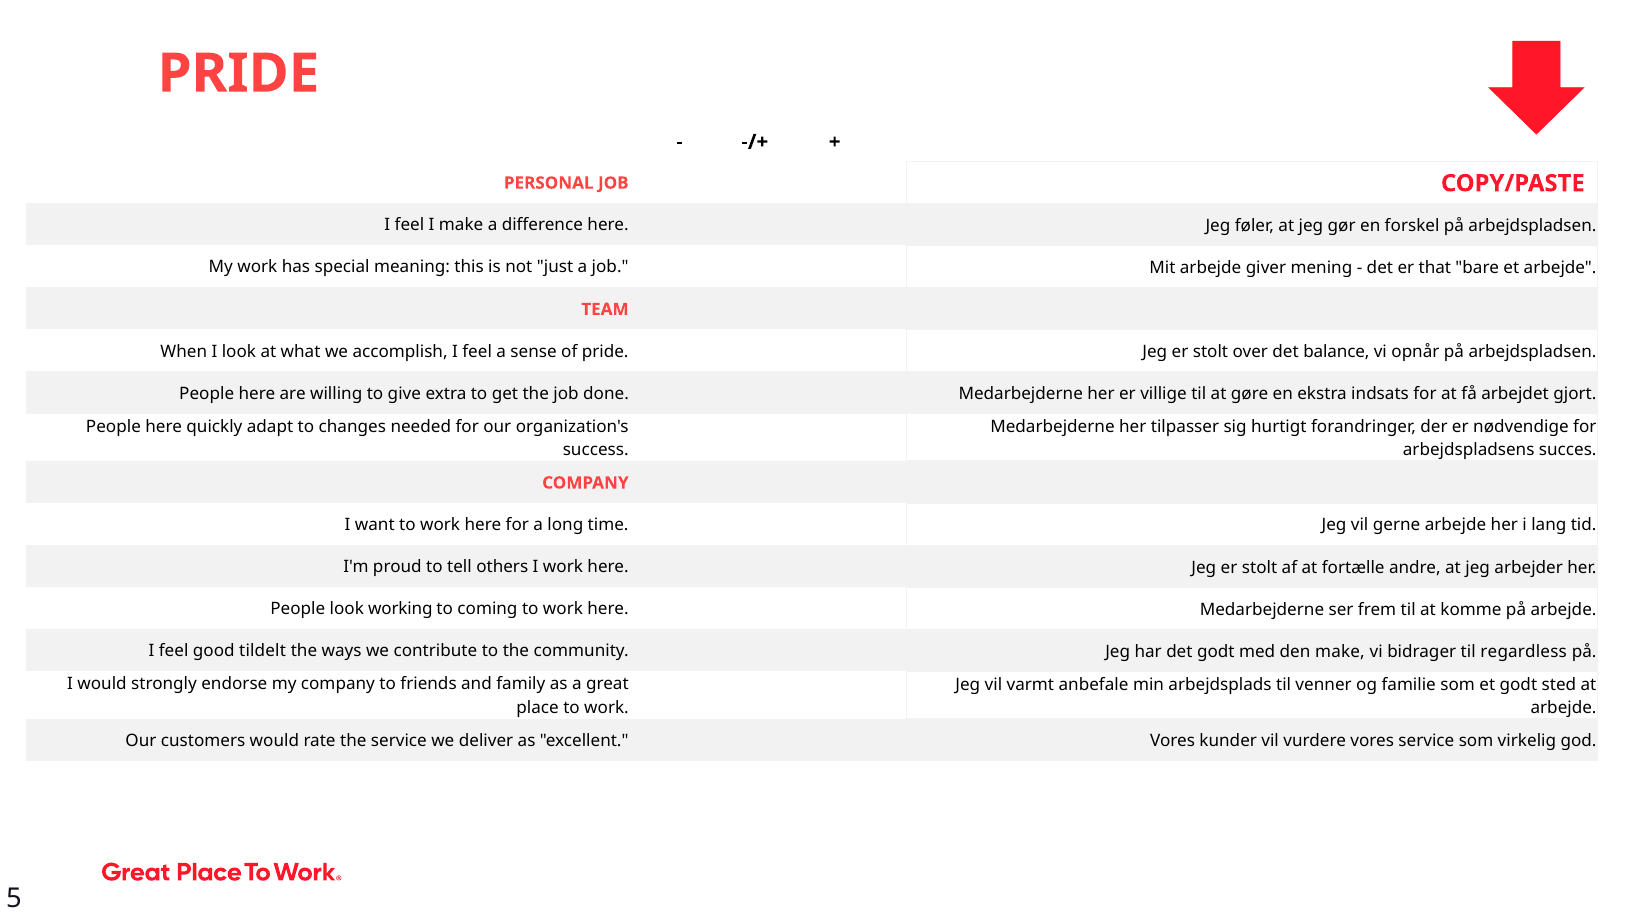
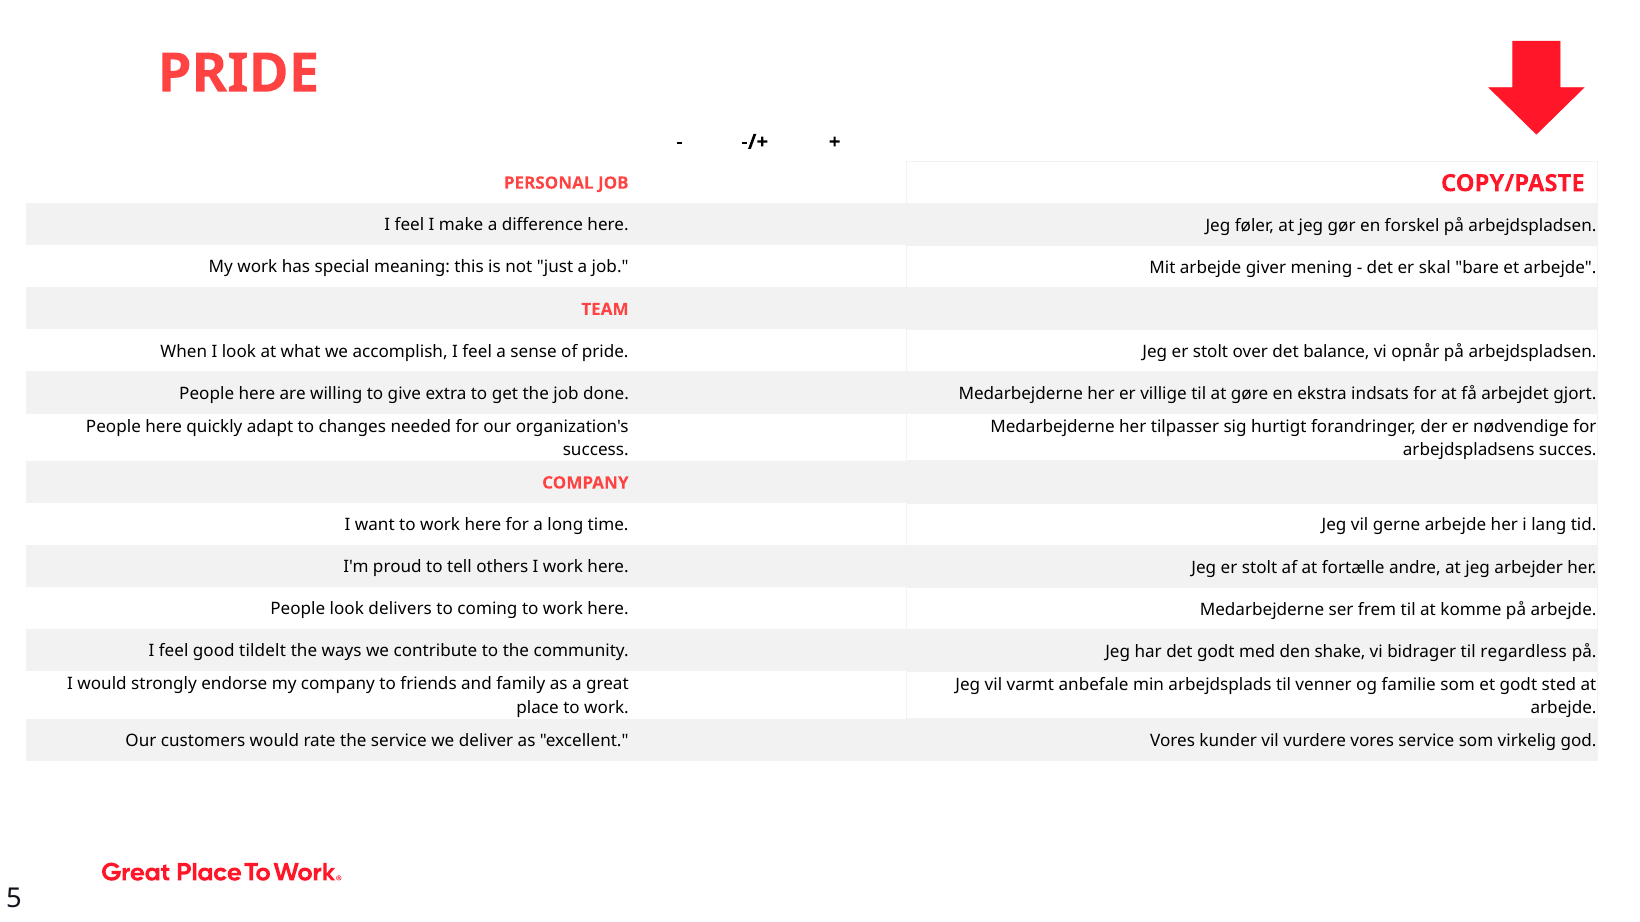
that: that -> skal
working: working -> delivers
den make: make -> shake
